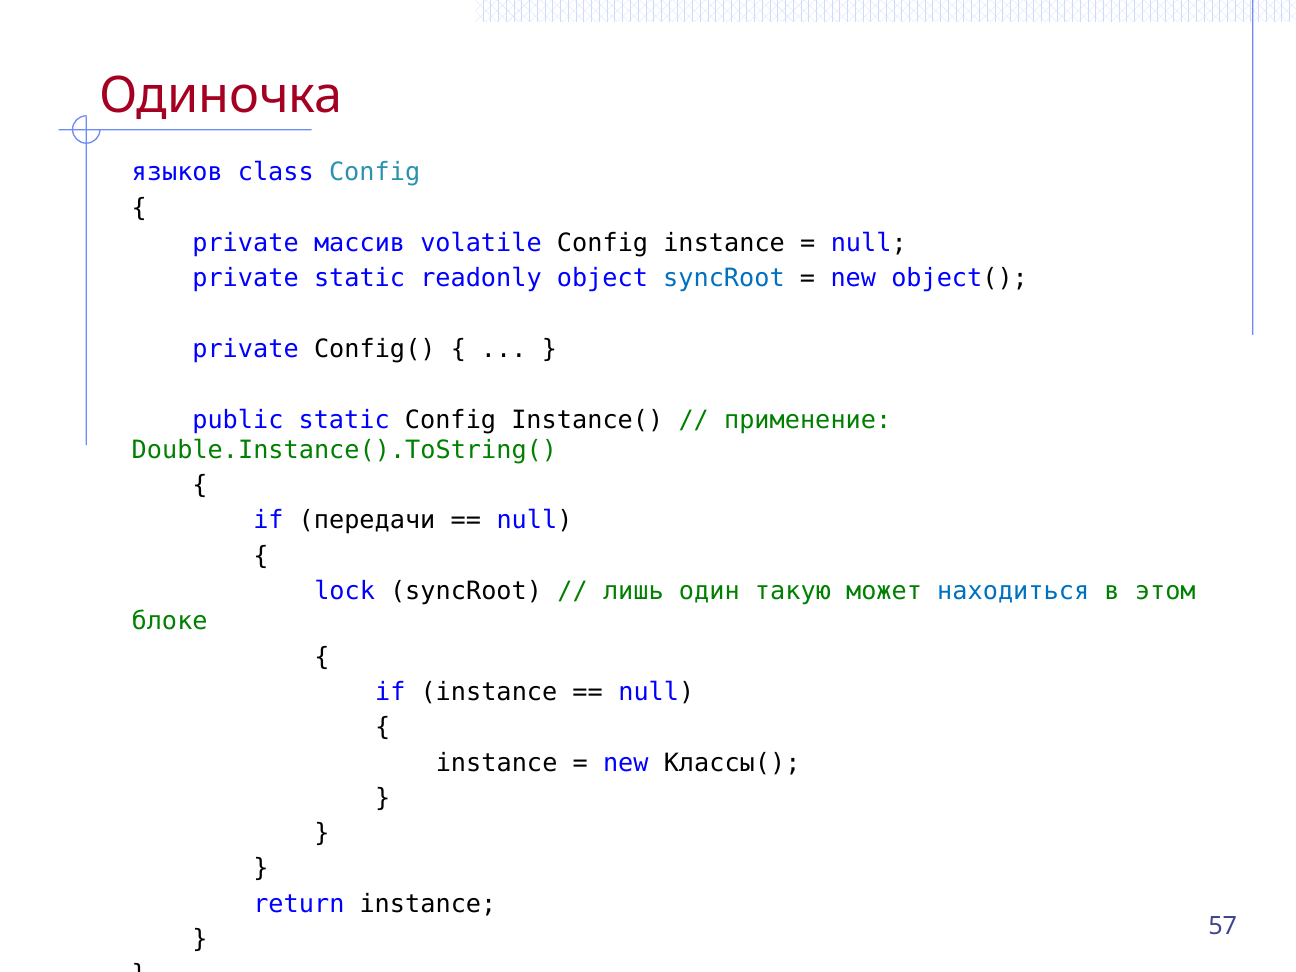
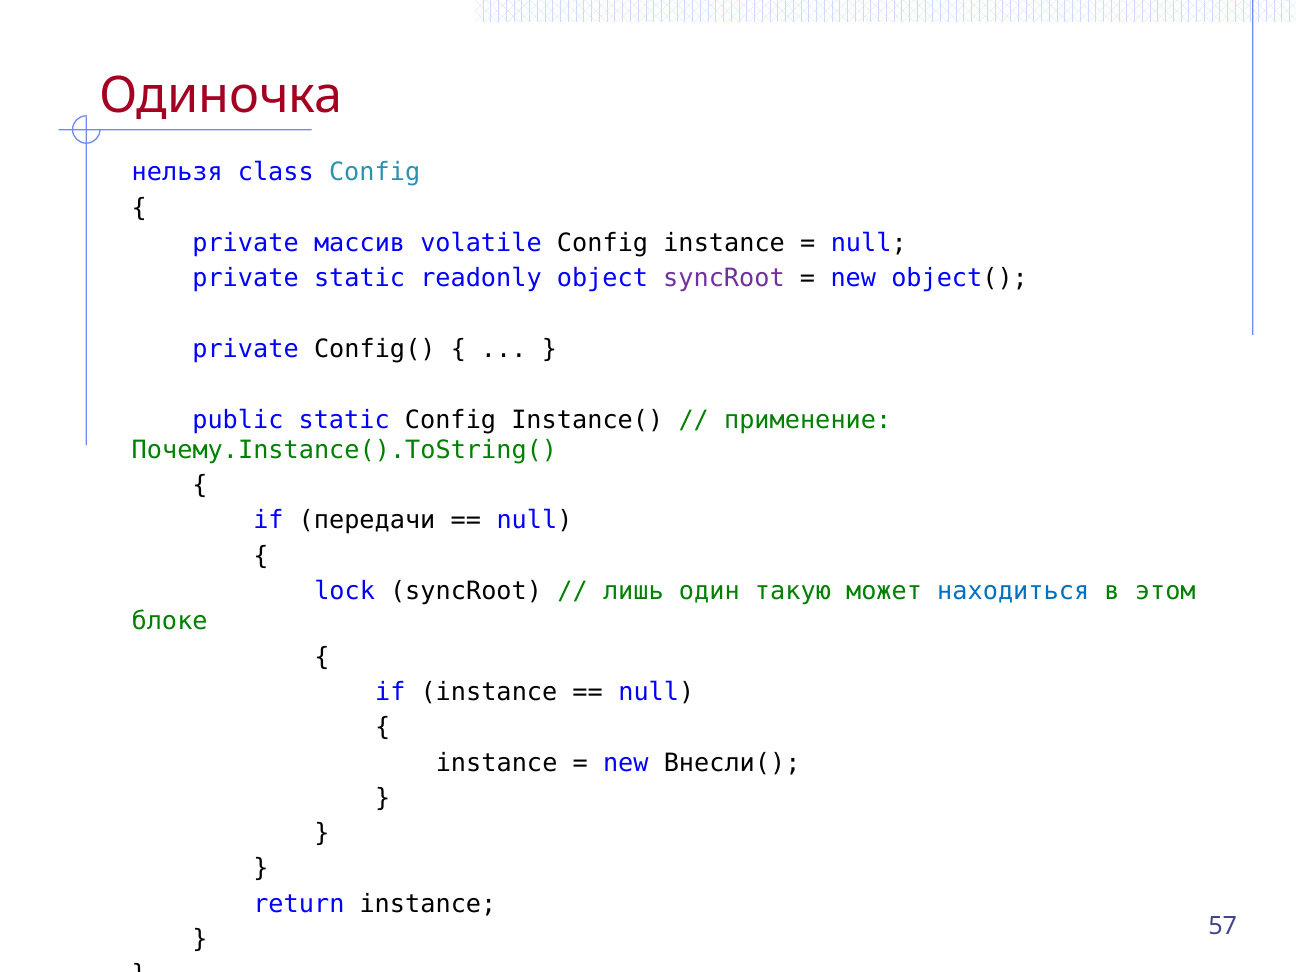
языков: языков -> нельзя
syncRoot at (724, 278) colour: blue -> purple
Double.Instance().ToString(: Double.Instance().ToString( -> Почему.Instance().ToString(
Классы(: Классы( -> Внесли(
